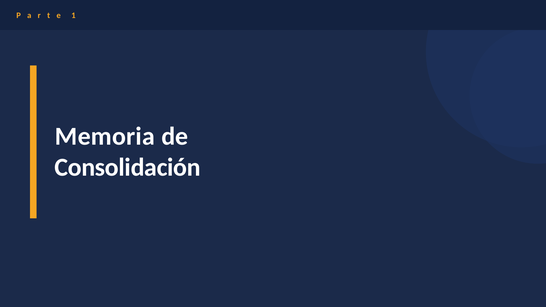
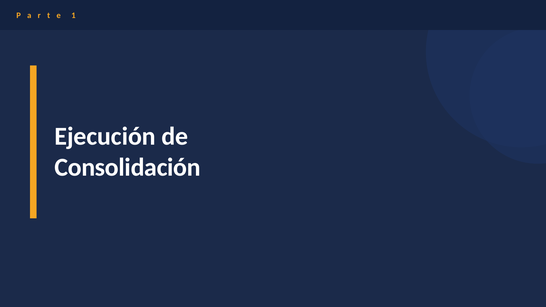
Memoria: Memoria -> Ejecución
